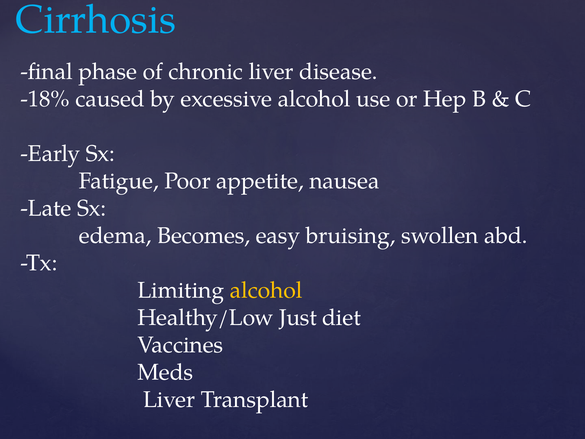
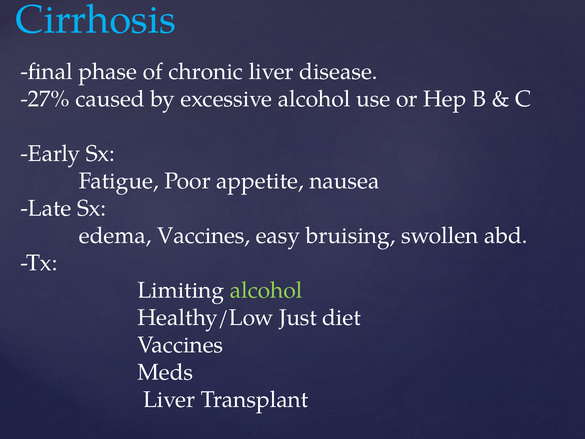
-18%: -18% -> -27%
edema Becomes: Becomes -> Vaccines
alcohol at (266, 290) colour: yellow -> light green
